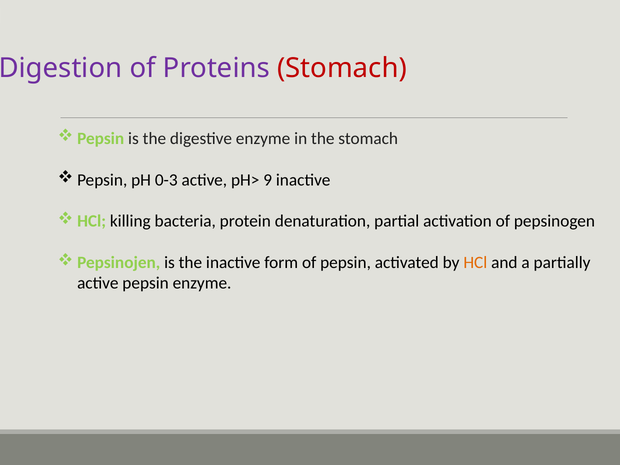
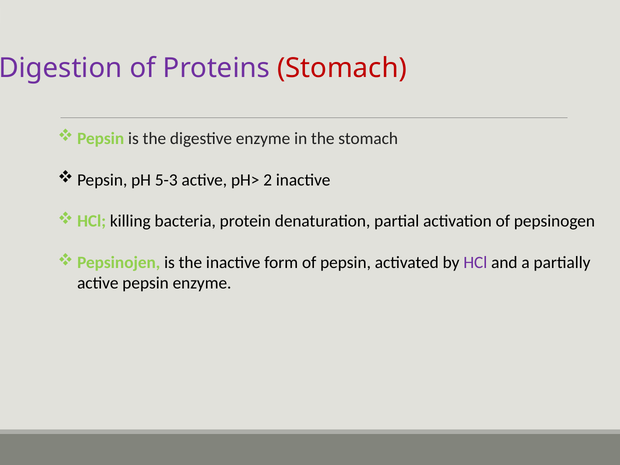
0-3: 0-3 -> 5-3
9: 9 -> 2
HCl at (475, 263) colour: orange -> purple
